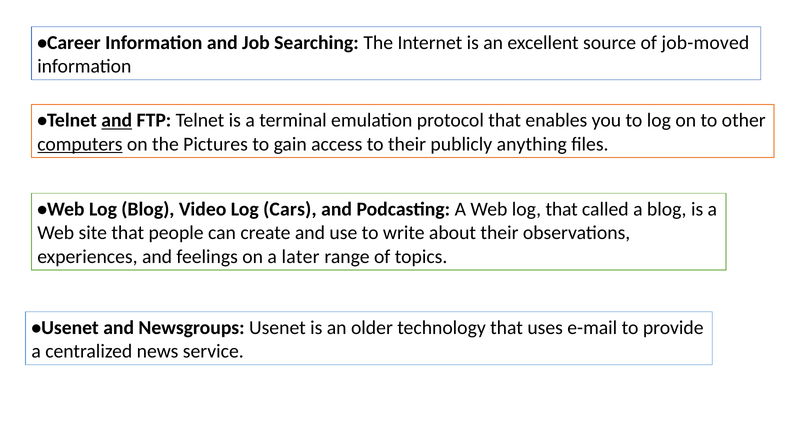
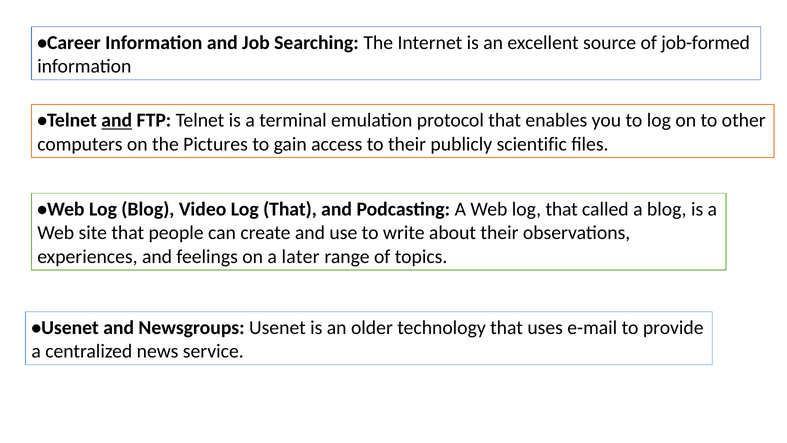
job-moved: job-moved -> job-formed
computers underline: present -> none
anything: anything -> scientific
Video Log Cars: Cars -> That
